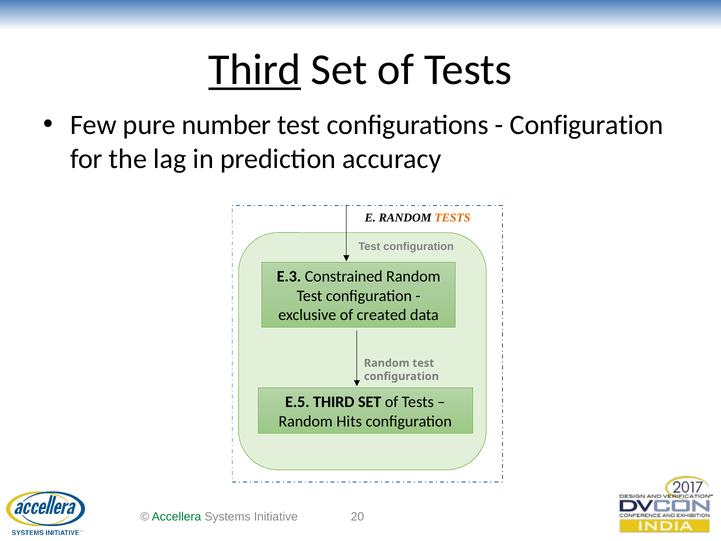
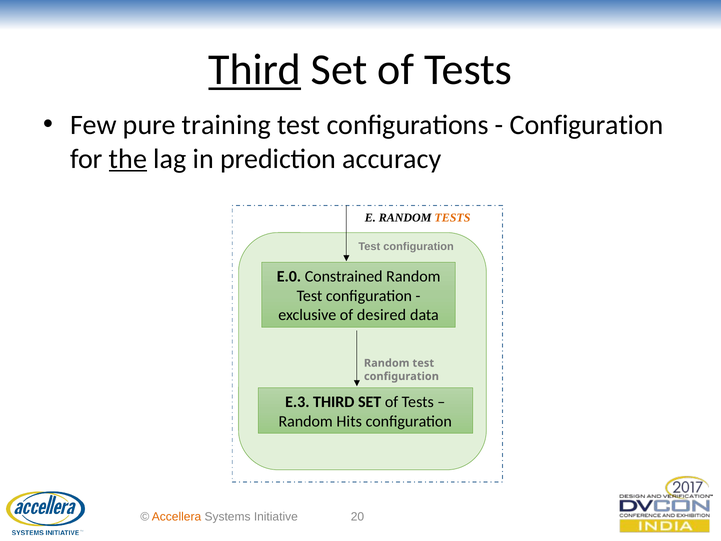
number: number -> training
the underline: none -> present
E.3: E.3 -> E.0
created: created -> desired
E.5: E.5 -> E.3
Accellera colour: green -> orange
